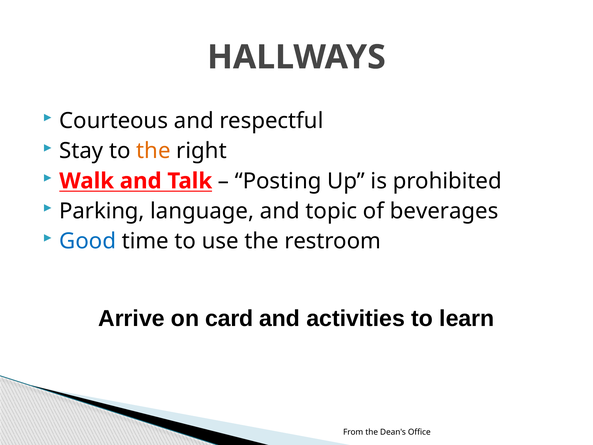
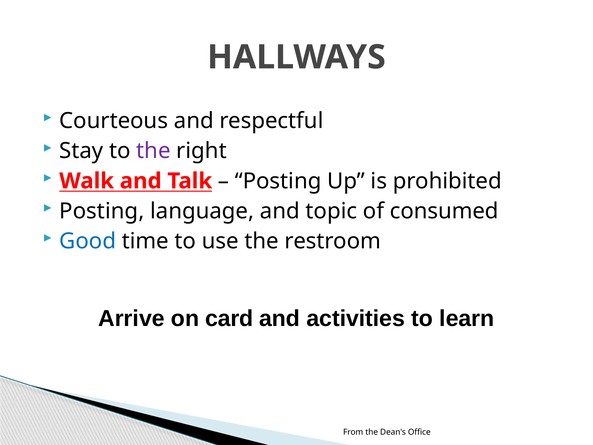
the at (153, 151) colour: orange -> purple
Parking at (102, 211): Parking -> Posting
beverages: beverages -> consumed
